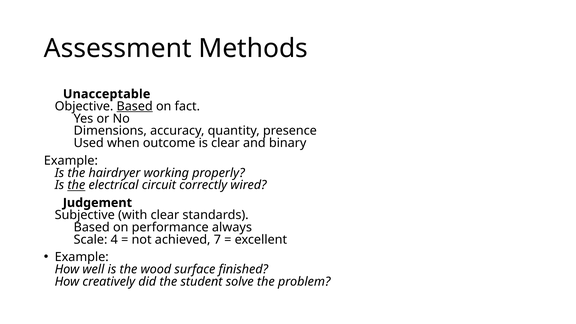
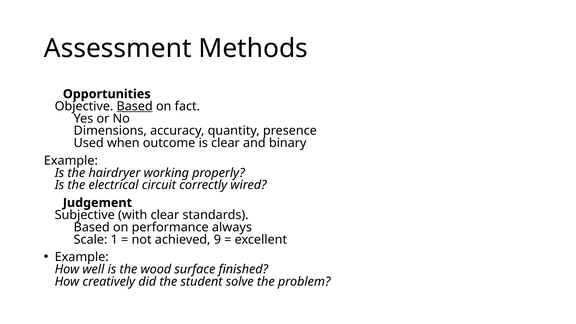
Unacceptable: Unacceptable -> Opportunities
the at (76, 185) underline: present -> none
4: 4 -> 1
7: 7 -> 9
